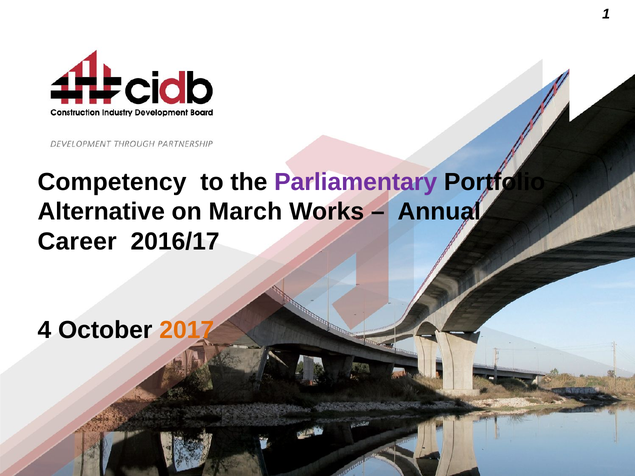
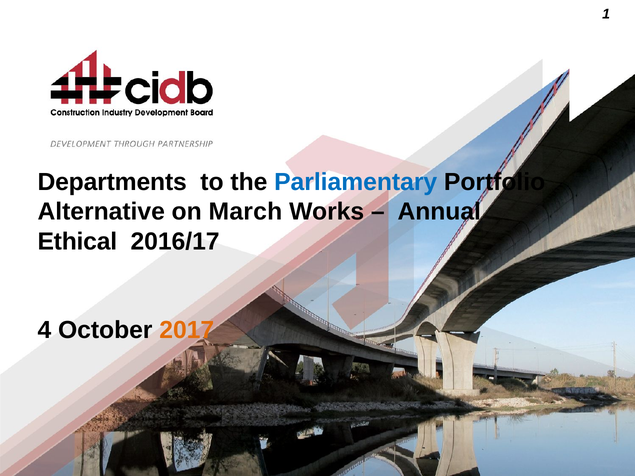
Competency: Competency -> Departments
Parliamentary colour: purple -> blue
Career: Career -> Ethical
